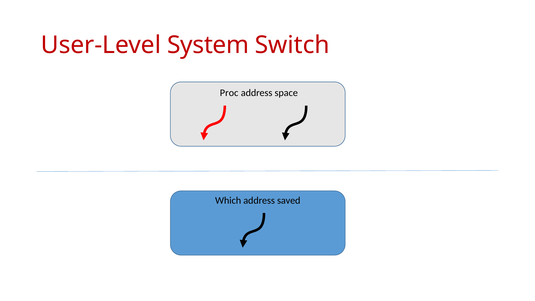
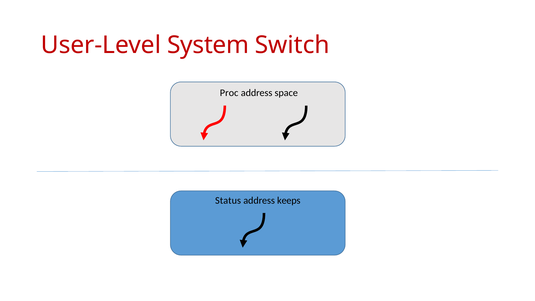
Which: Which -> Status
saved: saved -> keeps
